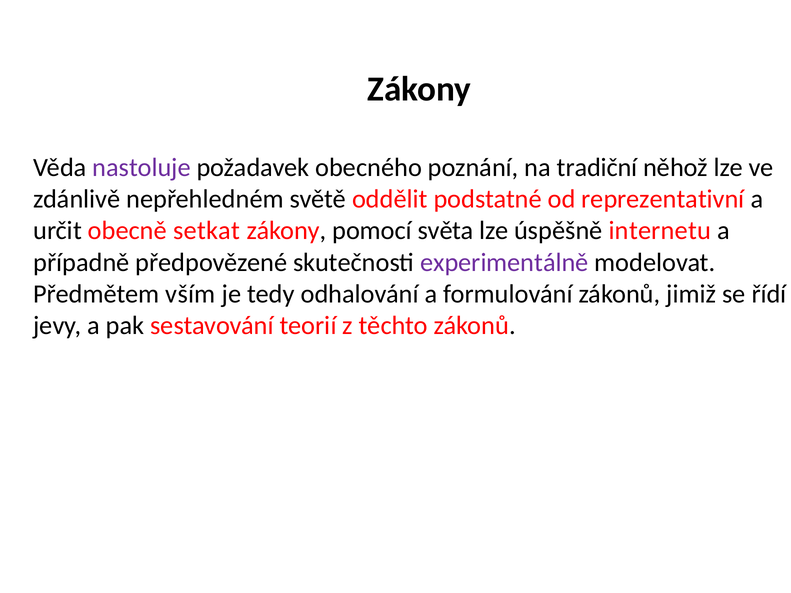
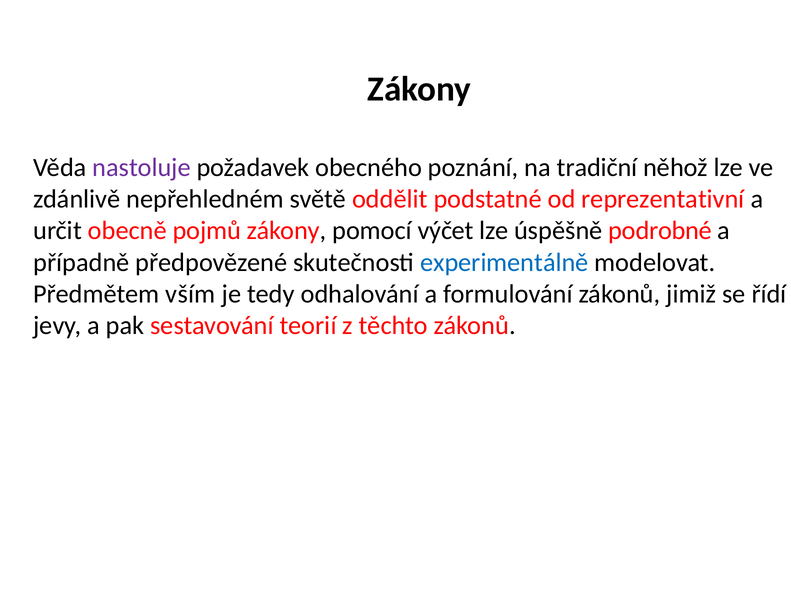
setkat: setkat -> pojmů
světa: světa -> výčet
internetu: internetu -> podrobné
experimentálně colour: purple -> blue
